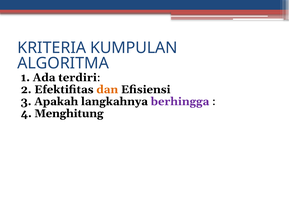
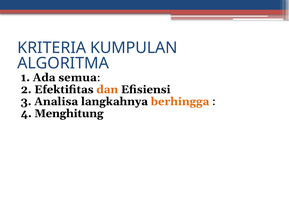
terdiri: terdiri -> semua
Apakah: Apakah -> Analisa
berhingga colour: purple -> orange
